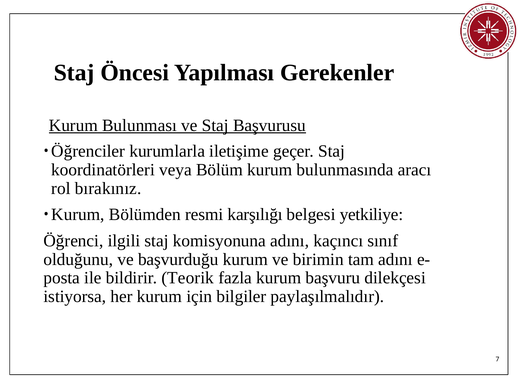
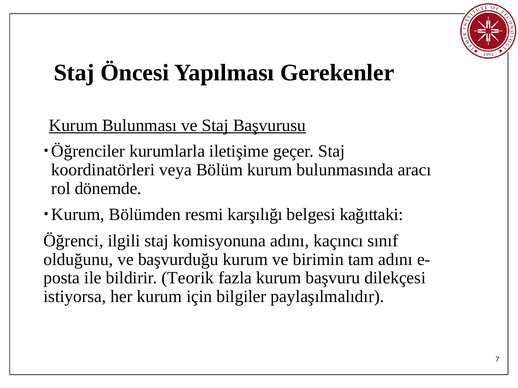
bırakınız: bırakınız -> dönemde
yetkiliye: yetkiliye -> kağıttaki
